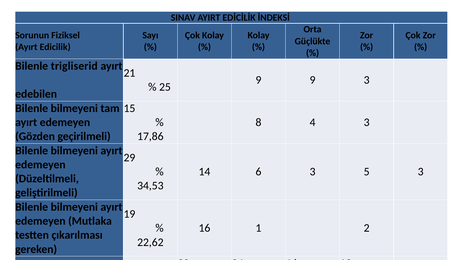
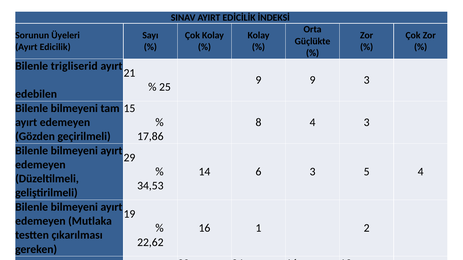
Fiziksel: Fiziksel -> Üyeleri
5 3: 3 -> 4
